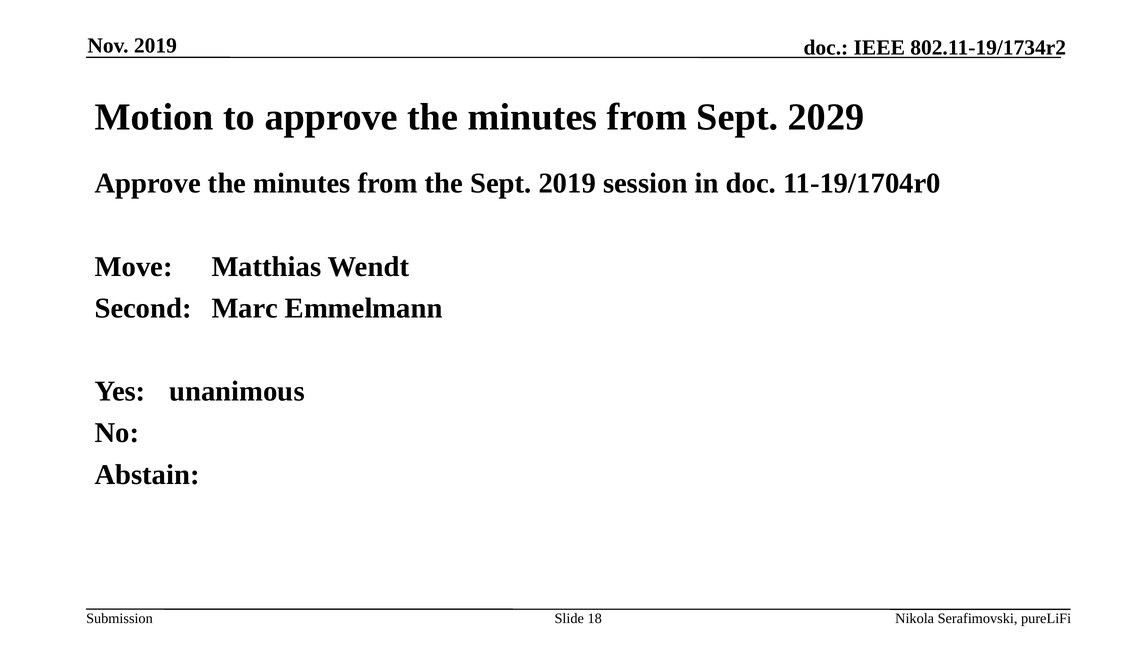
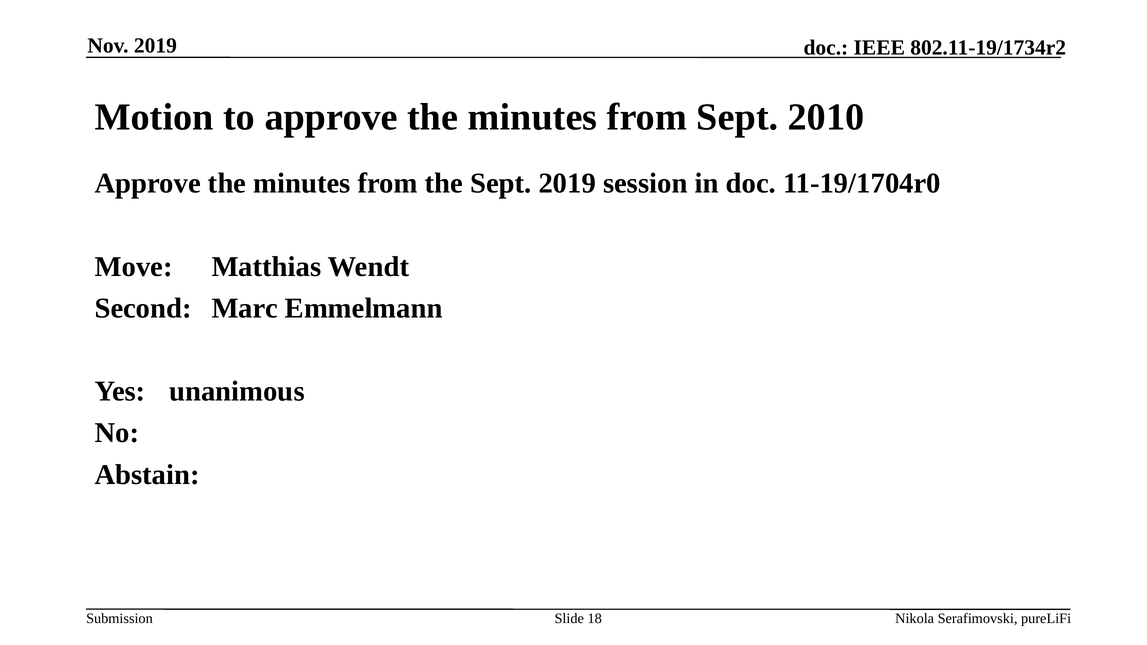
2029: 2029 -> 2010
